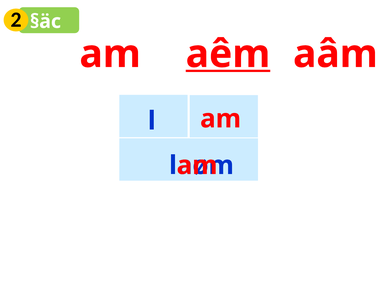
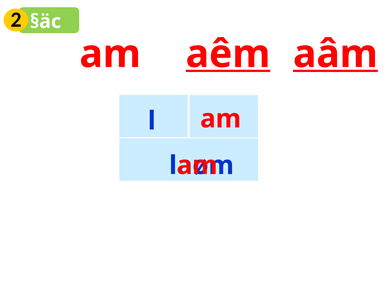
aâm underline: none -> present
